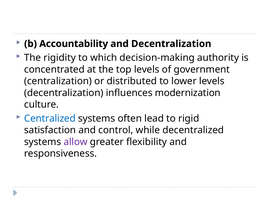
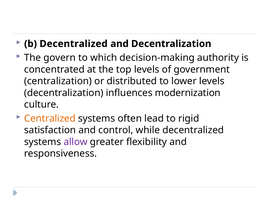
b Accountability: Accountability -> Decentralized
rigidity: rigidity -> govern
Centralized colour: blue -> orange
